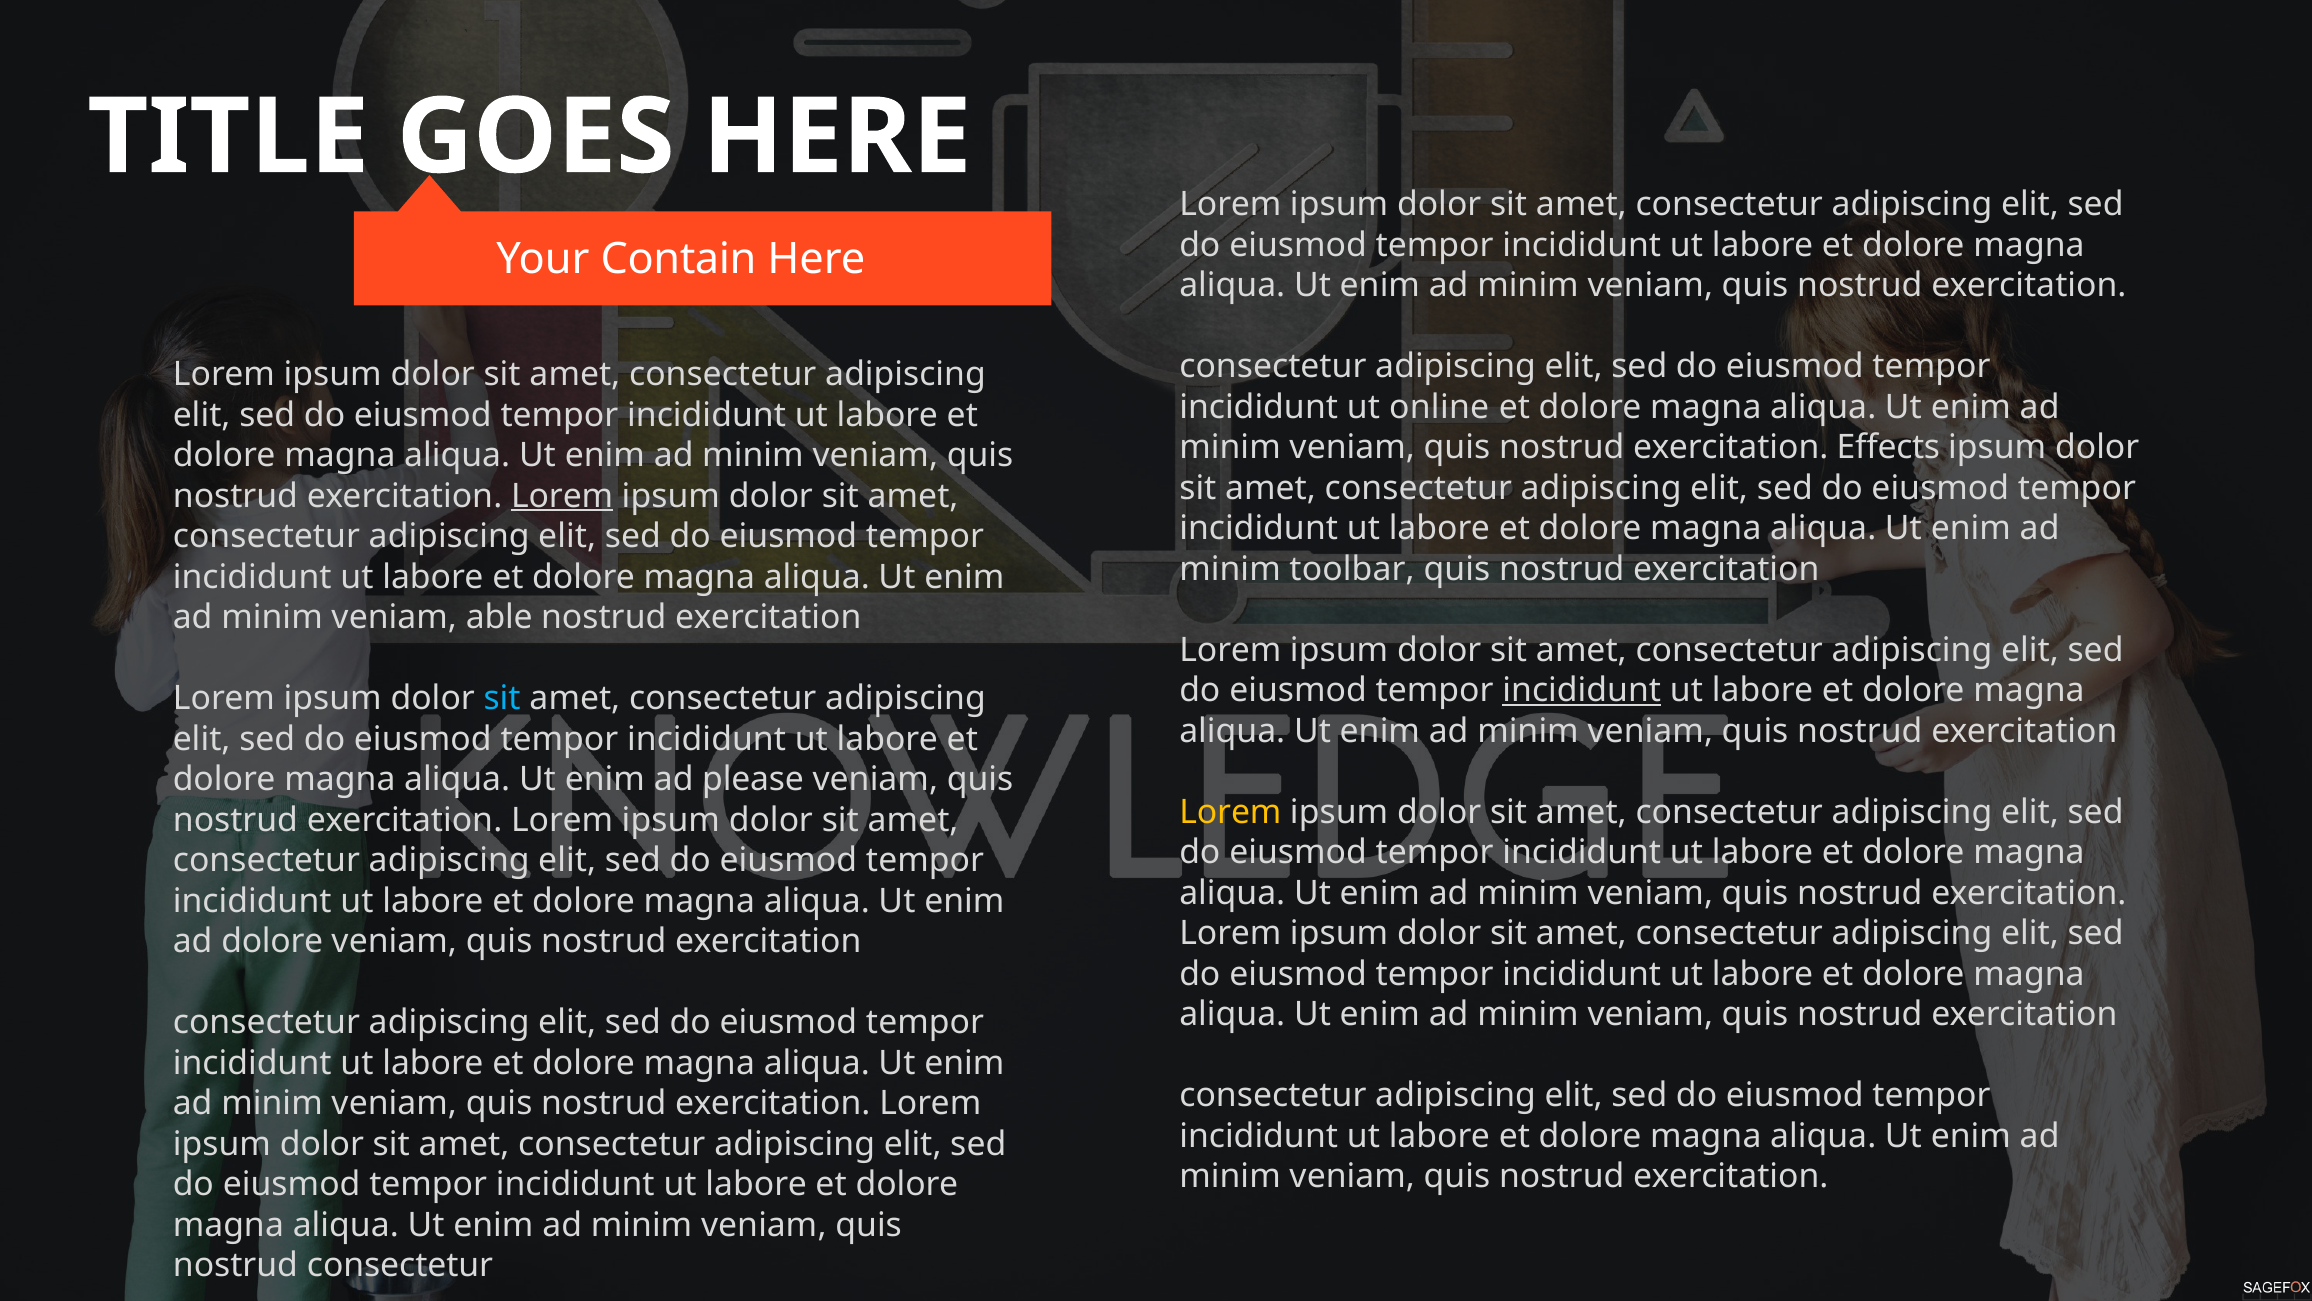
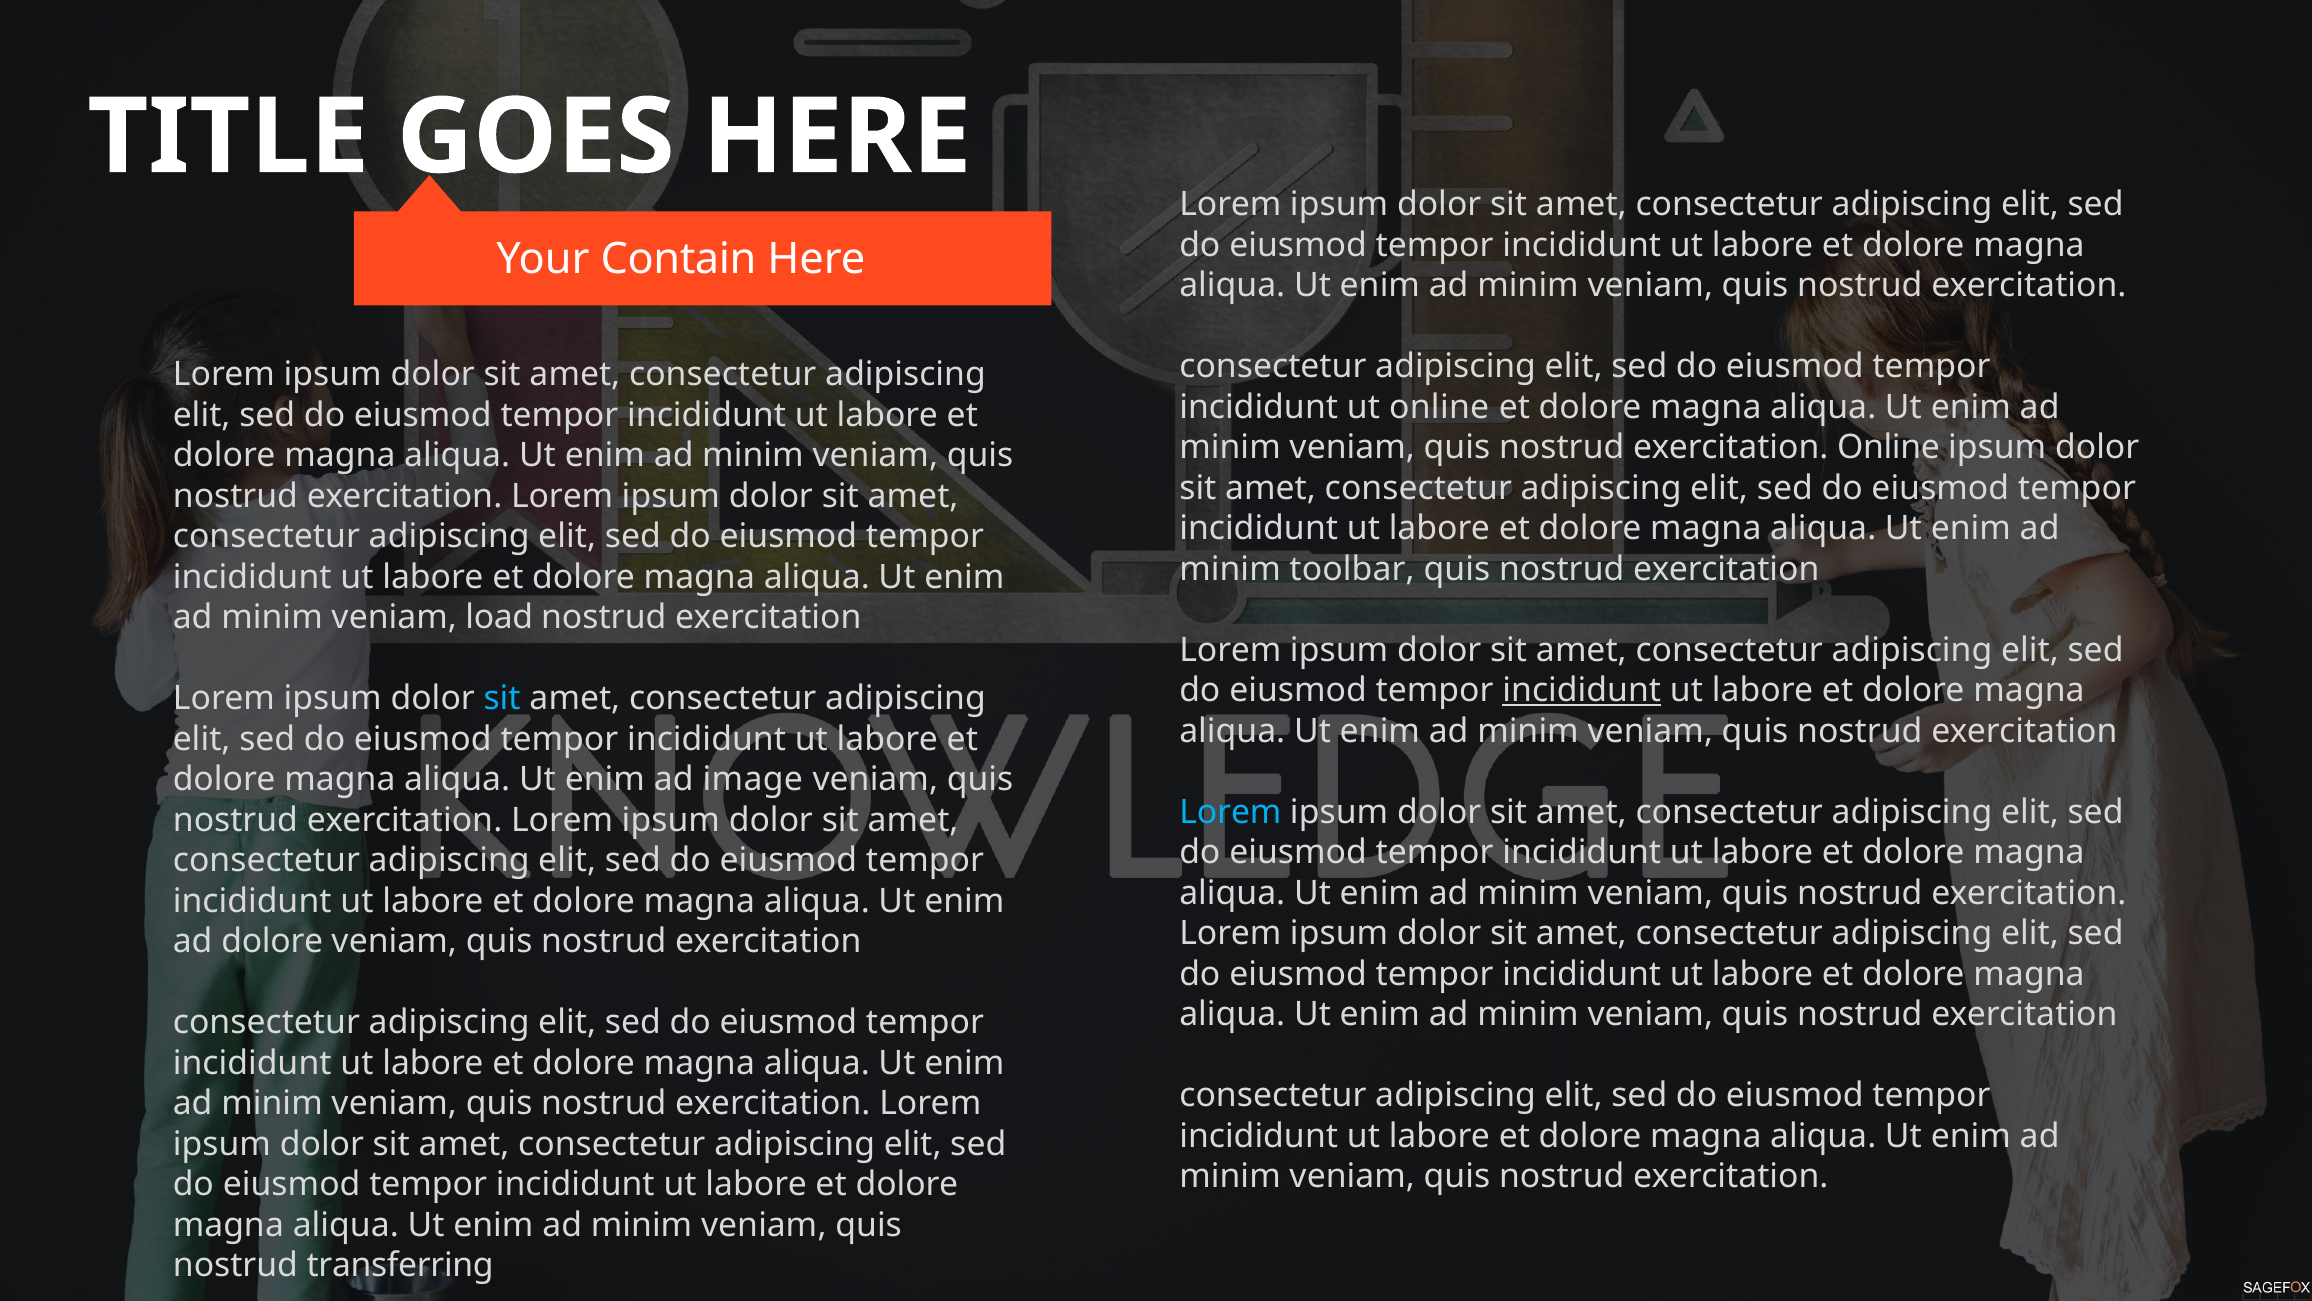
exercitation Effects: Effects -> Online
Lorem at (562, 496) underline: present -> none
able: able -> load
please: please -> image
Lorem at (1230, 812) colour: yellow -> light blue
nostrud consectetur: consectetur -> transferring
